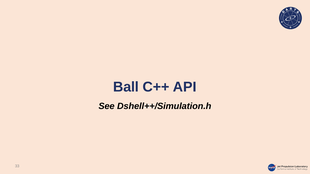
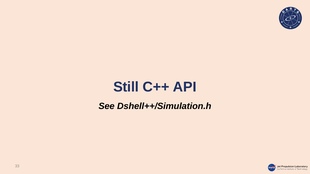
Ball: Ball -> Still
